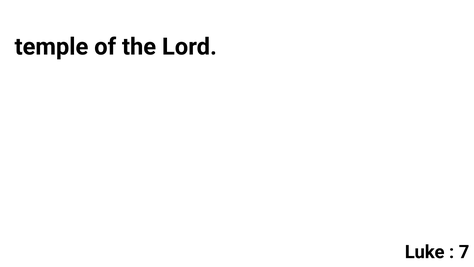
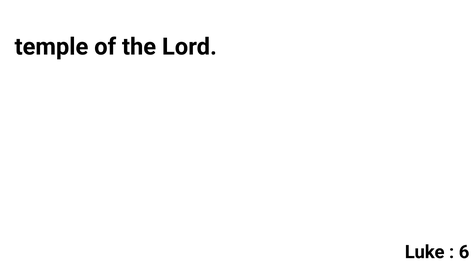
7: 7 -> 6
